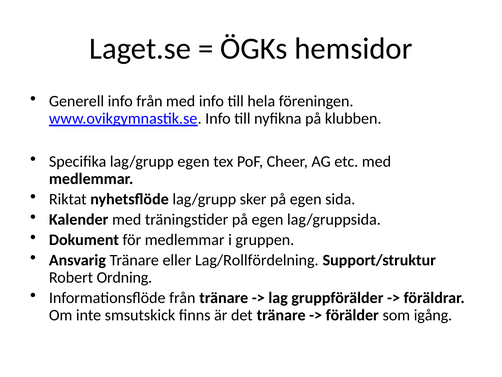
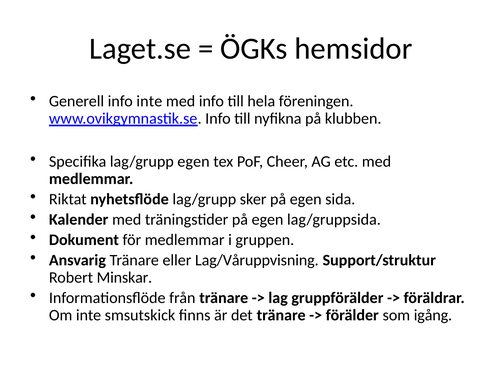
info från: från -> inte
Lag/Rollfördelning: Lag/Rollfördelning -> Lag/Våruppvisning
Ordning: Ordning -> Minskar
